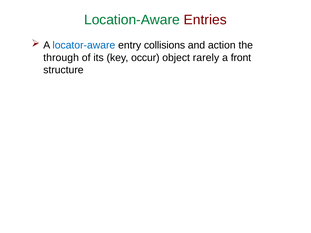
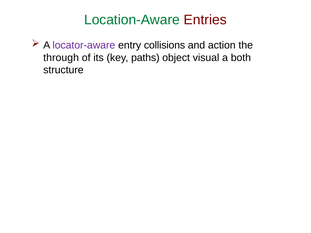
locator-aware colour: blue -> purple
occur: occur -> paths
rarely: rarely -> visual
front: front -> both
